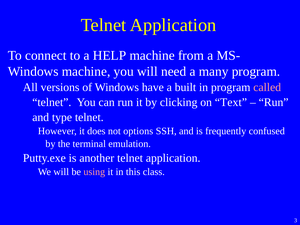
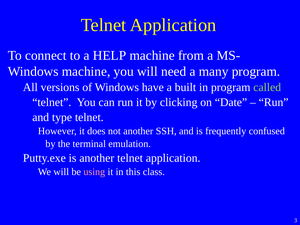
called colour: pink -> light green
Text: Text -> Date
not options: options -> another
